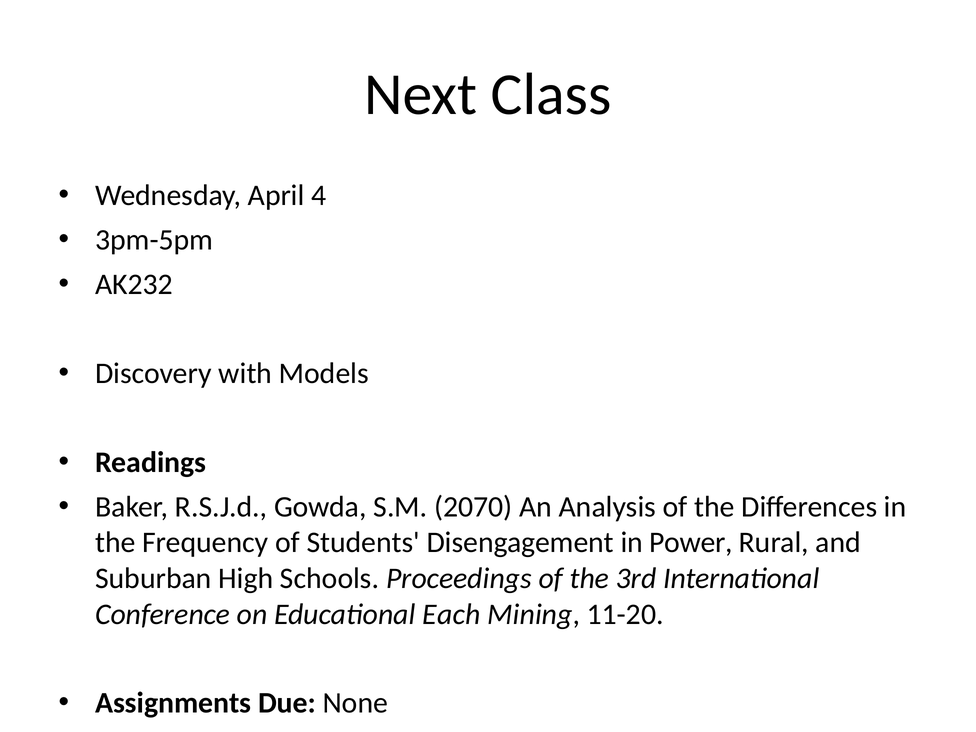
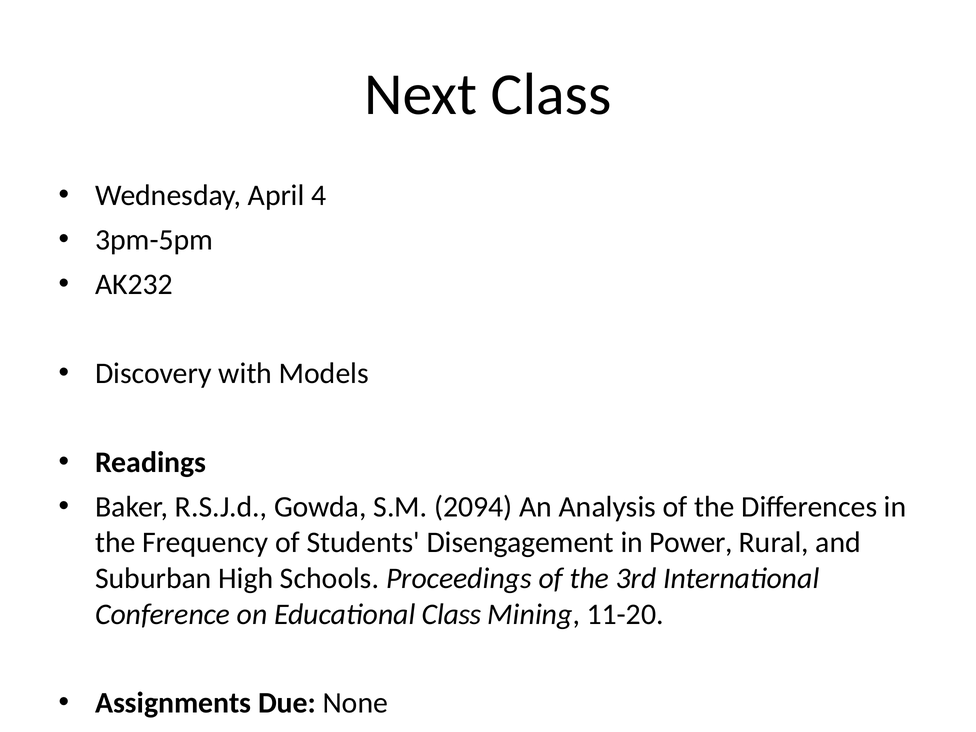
2070: 2070 -> 2094
Educational Each: Each -> Class
